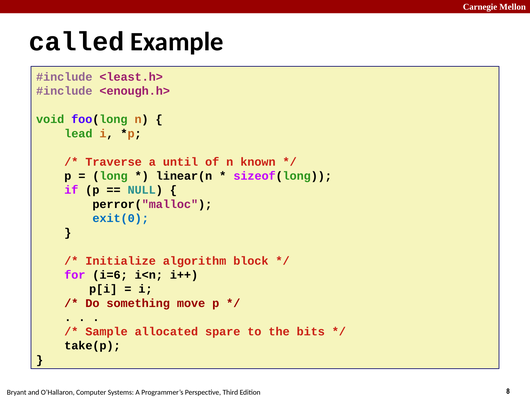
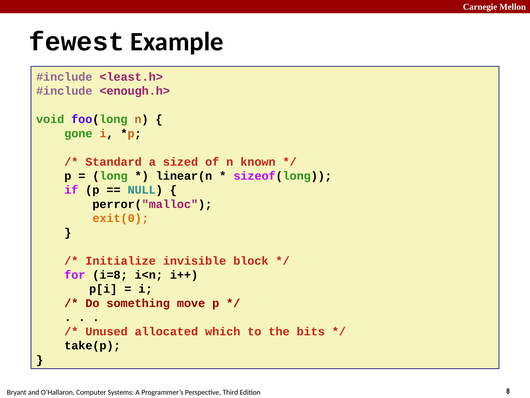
called: called -> fewest
lead: lead -> gone
Traverse: Traverse -> Standard
until: until -> sized
exit(0 colour: blue -> orange
algorithm: algorithm -> invisible
i=6: i=6 -> i=8
Sample: Sample -> Unused
spare: spare -> which
